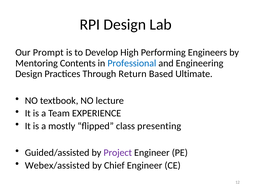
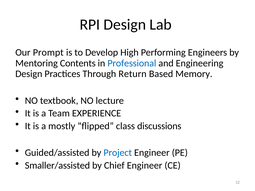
Ultimate: Ultimate -> Memory
presenting: presenting -> discussions
Project colour: purple -> blue
Webex/assisted: Webex/assisted -> Smaller/assisted
